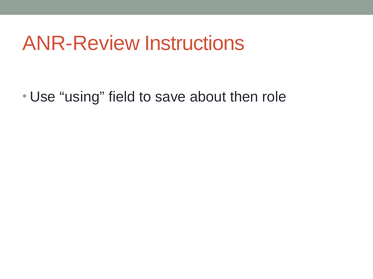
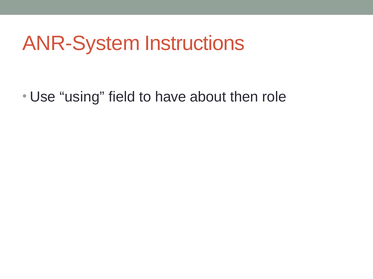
ANR-Review: ANR-Review -> ANR-System
save: save -> have
